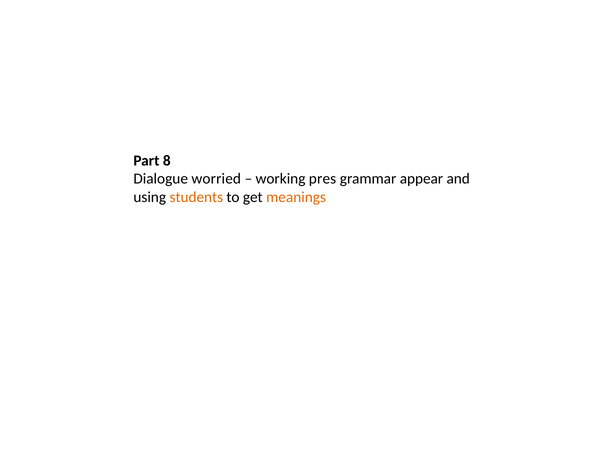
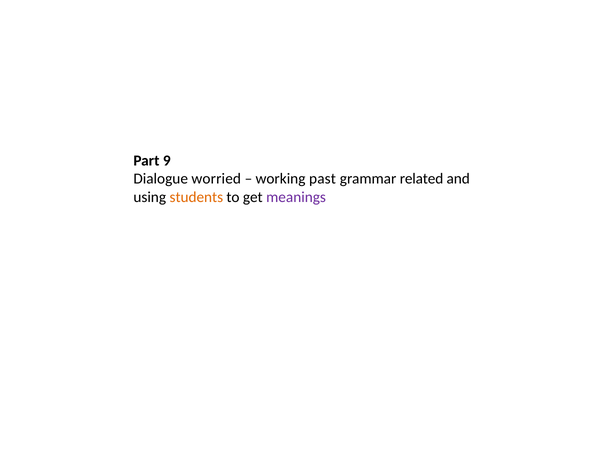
8: 8 -> 9
pres: pres -> past
appear: appear -> related
meanings colour: orange -> purple
